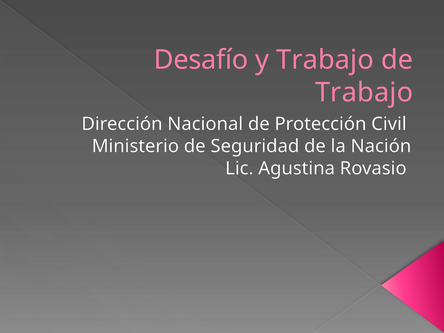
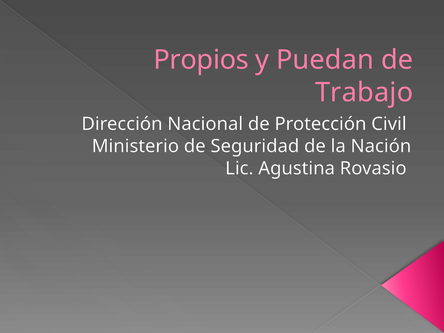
Desafío: Desafío -> Propios
y Trabajo: Trabajo -> Puedan
